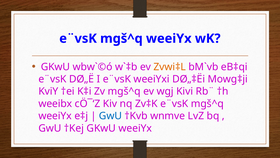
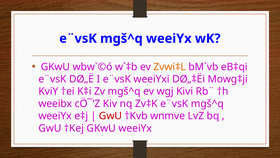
GwU at (110, 116) colour: blue -> red
